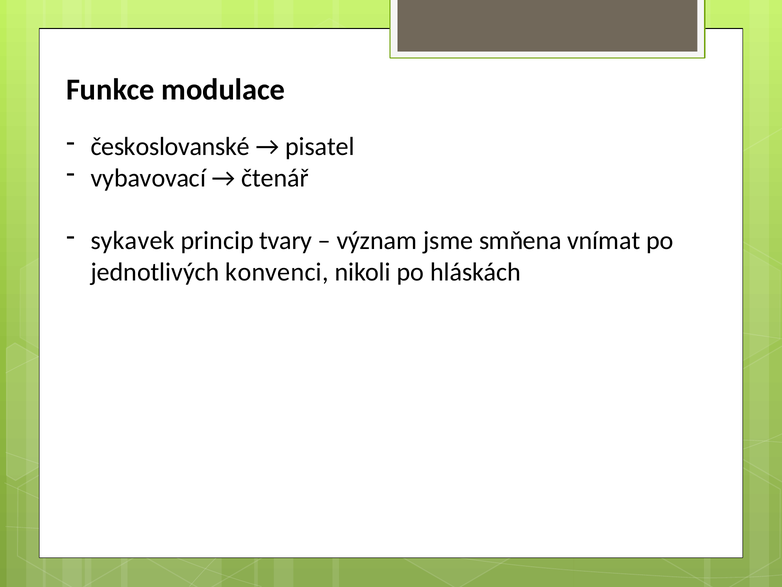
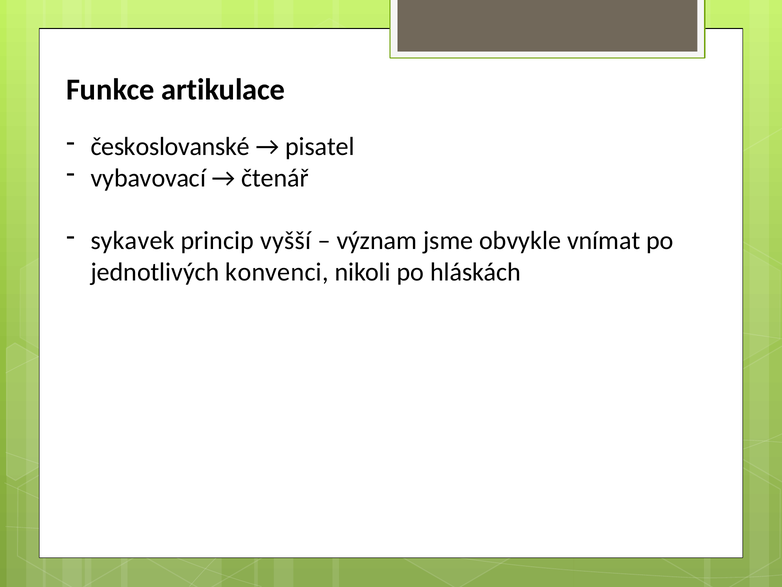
modulace: modulace -> artikulace
tvary: tvary -> vyšší
smňena: smňena -> obvykle
